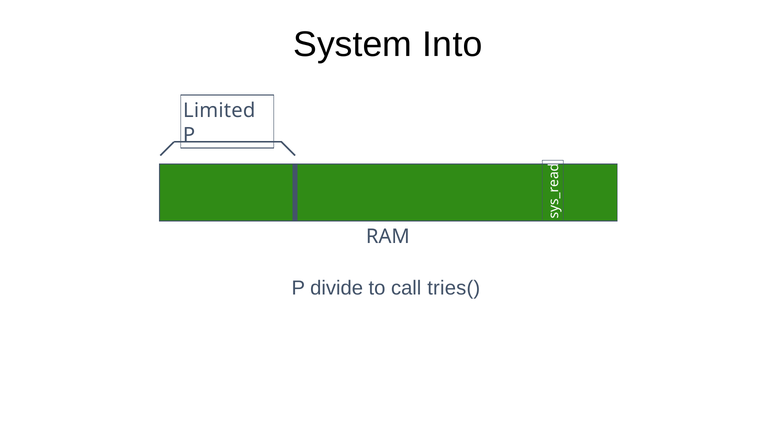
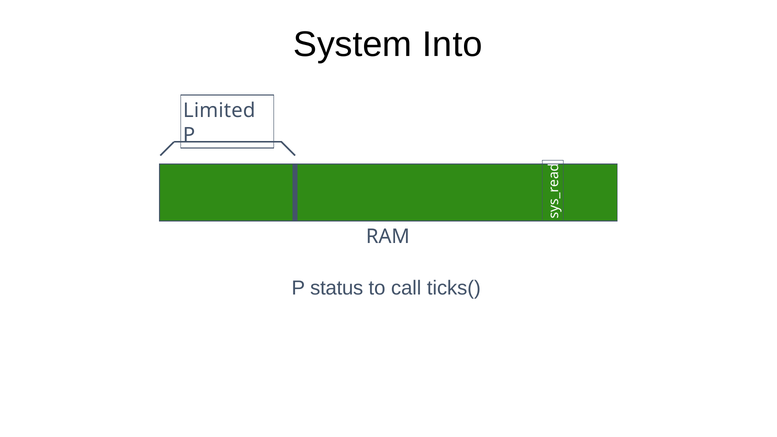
divide: divide -> status
tries(: tries( -> ticks(
